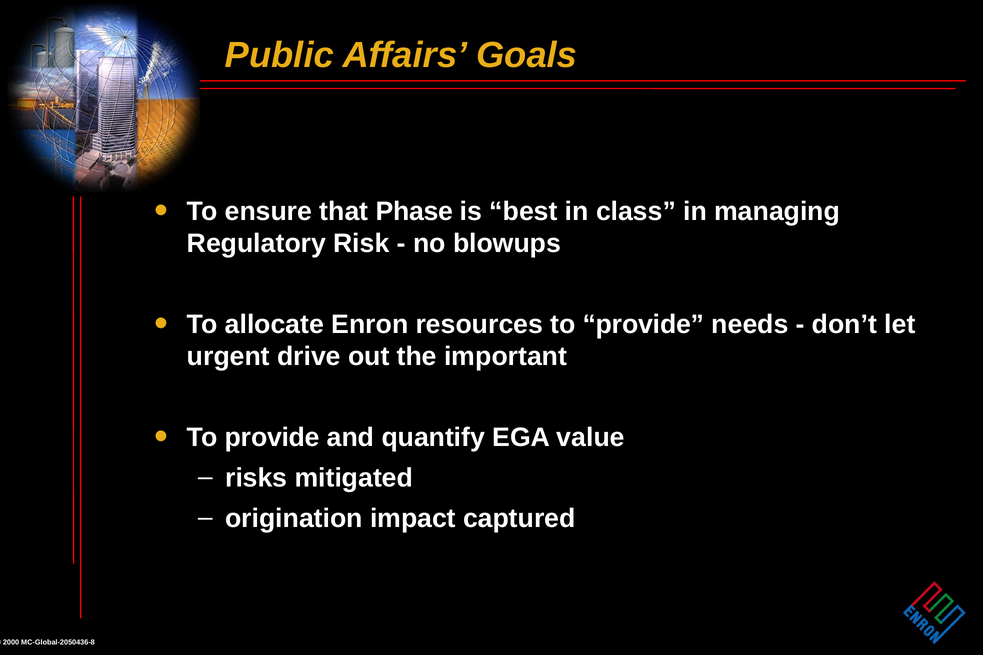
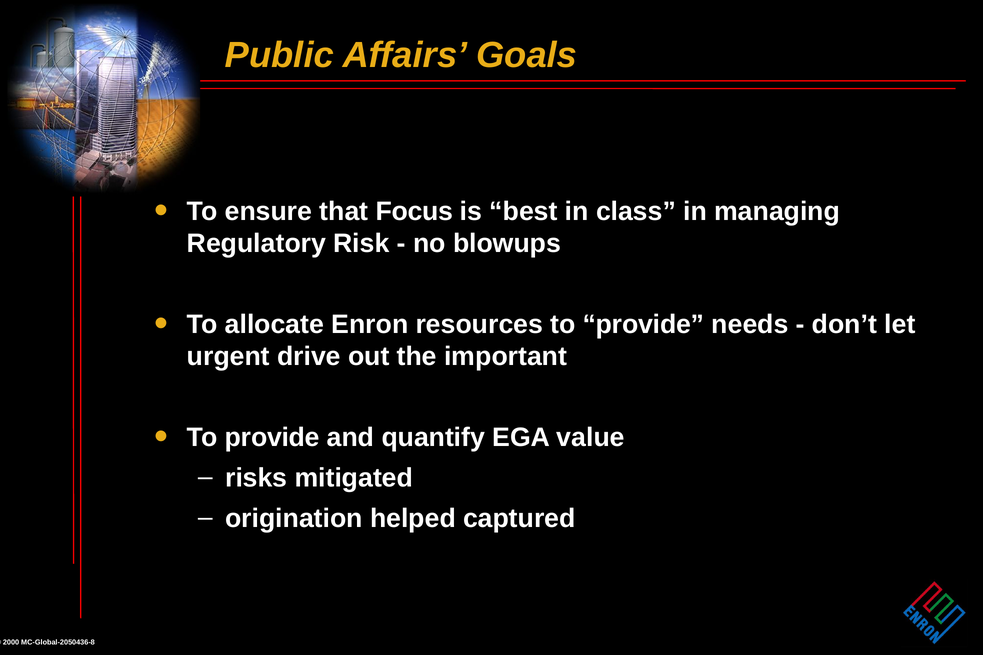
Phase: Phase -> Focus
impact: impact -> helped
